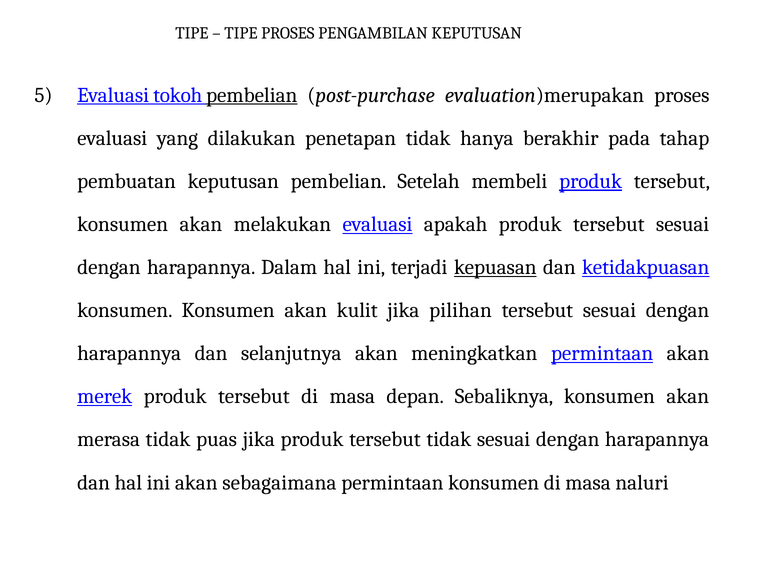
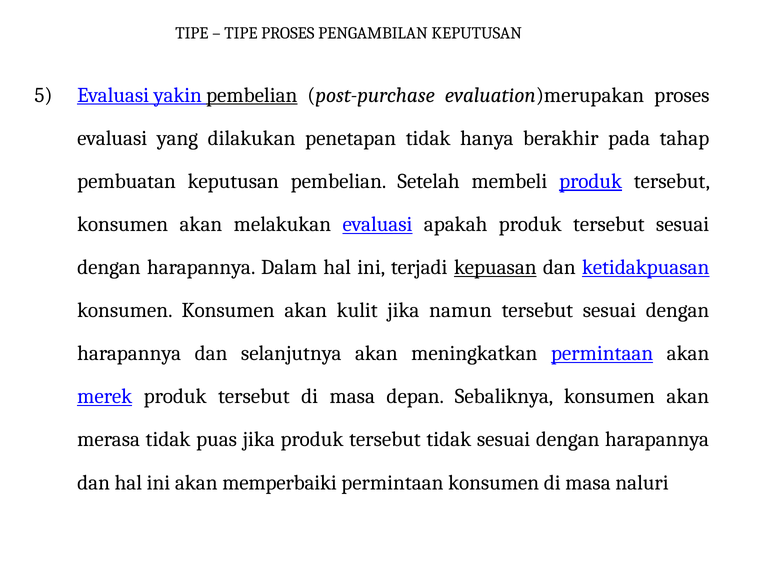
tokoh: tokoh -> yakin
pilihan: pilihan -> namun
sebagaimana: sebagaimana -> memperbaiki
